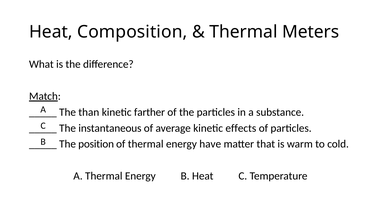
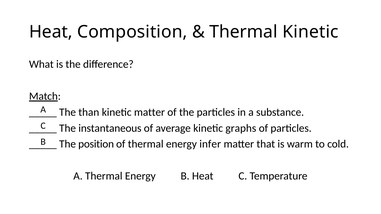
Thermal Meters: Meters -> Kinetic
kinetic farther: farther -> matter
effects: effects -> graphs
have: have -> infer
